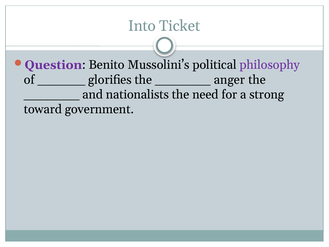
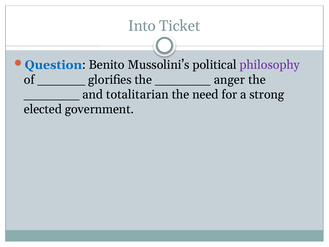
Question colour: purple -> blue
nationalists: nationalists -> totalitarian
toward: toward -> elected
